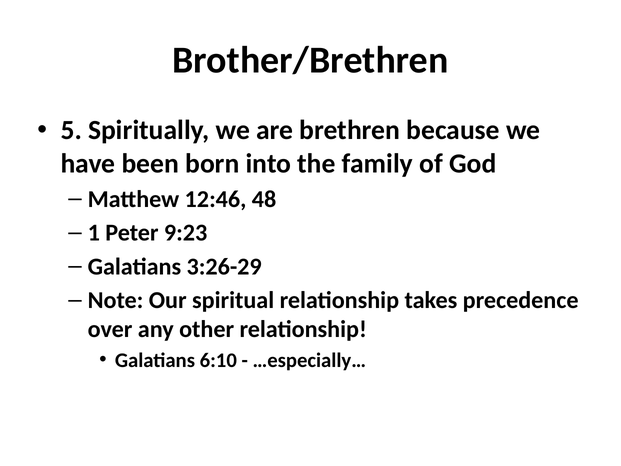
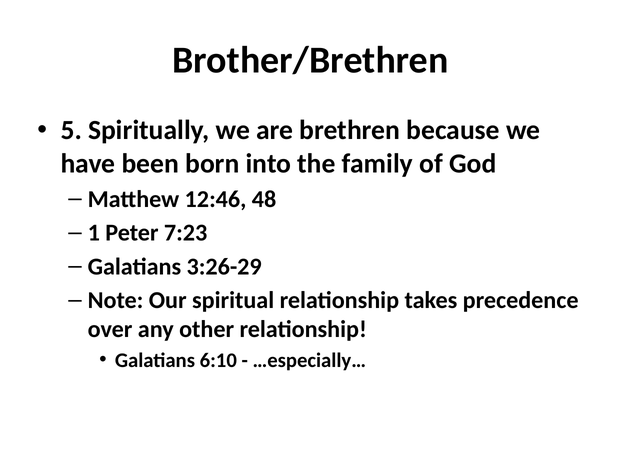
9:23: 9:23 -> 7:23
